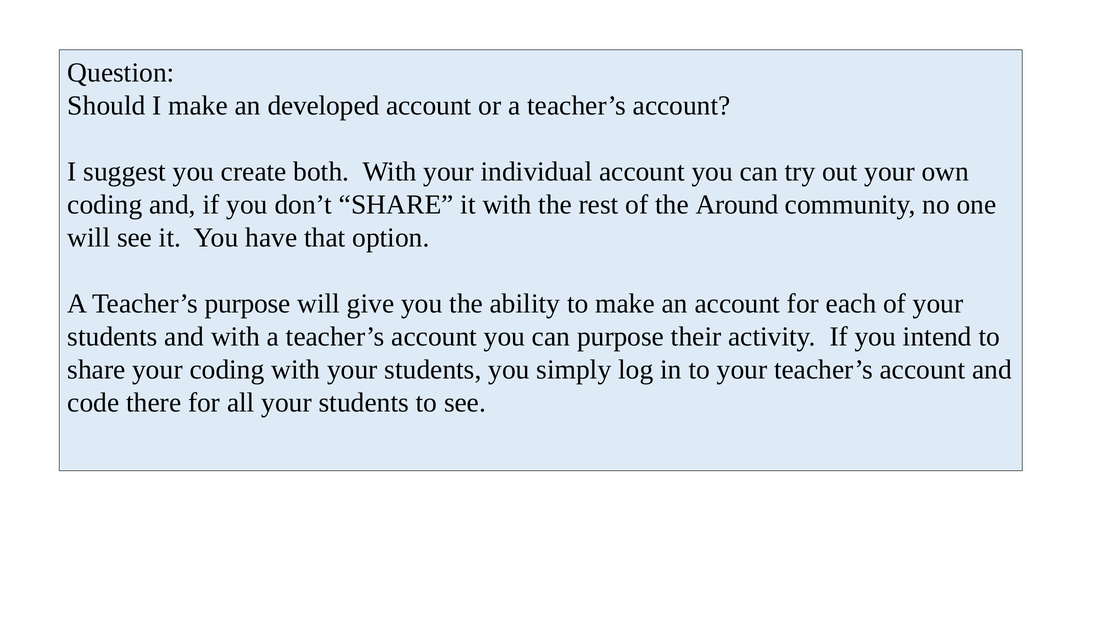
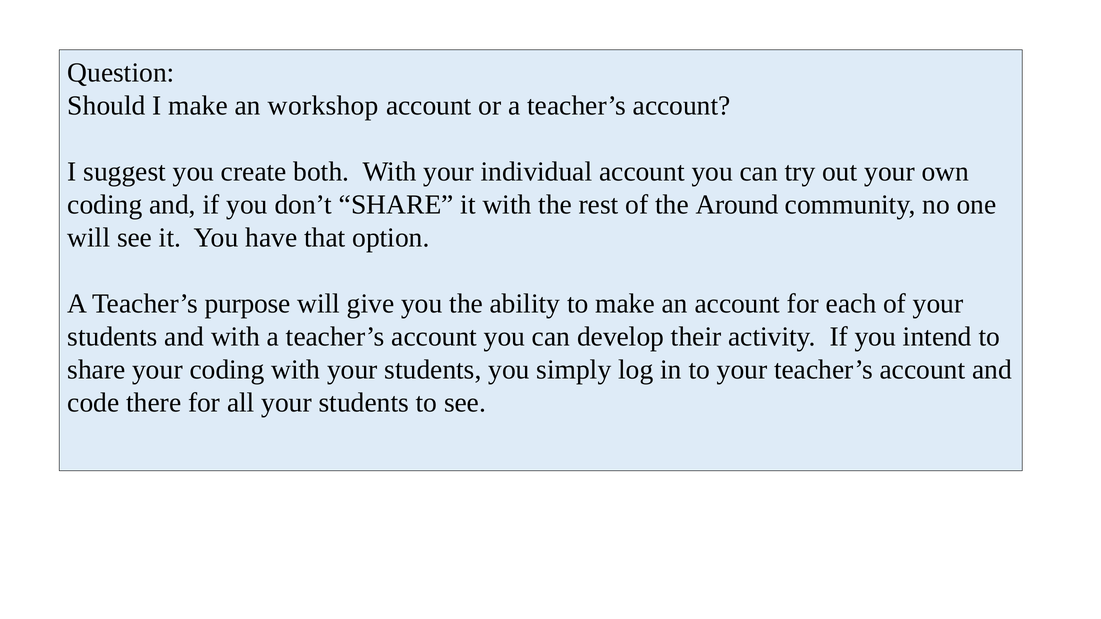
developed: developed -> workshop
can purpose: purpose -> develop
